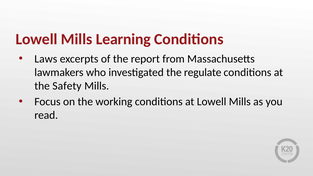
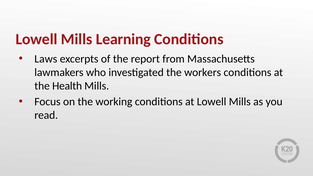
regulate: regulate -> workers
Safety: Safety -> Health
